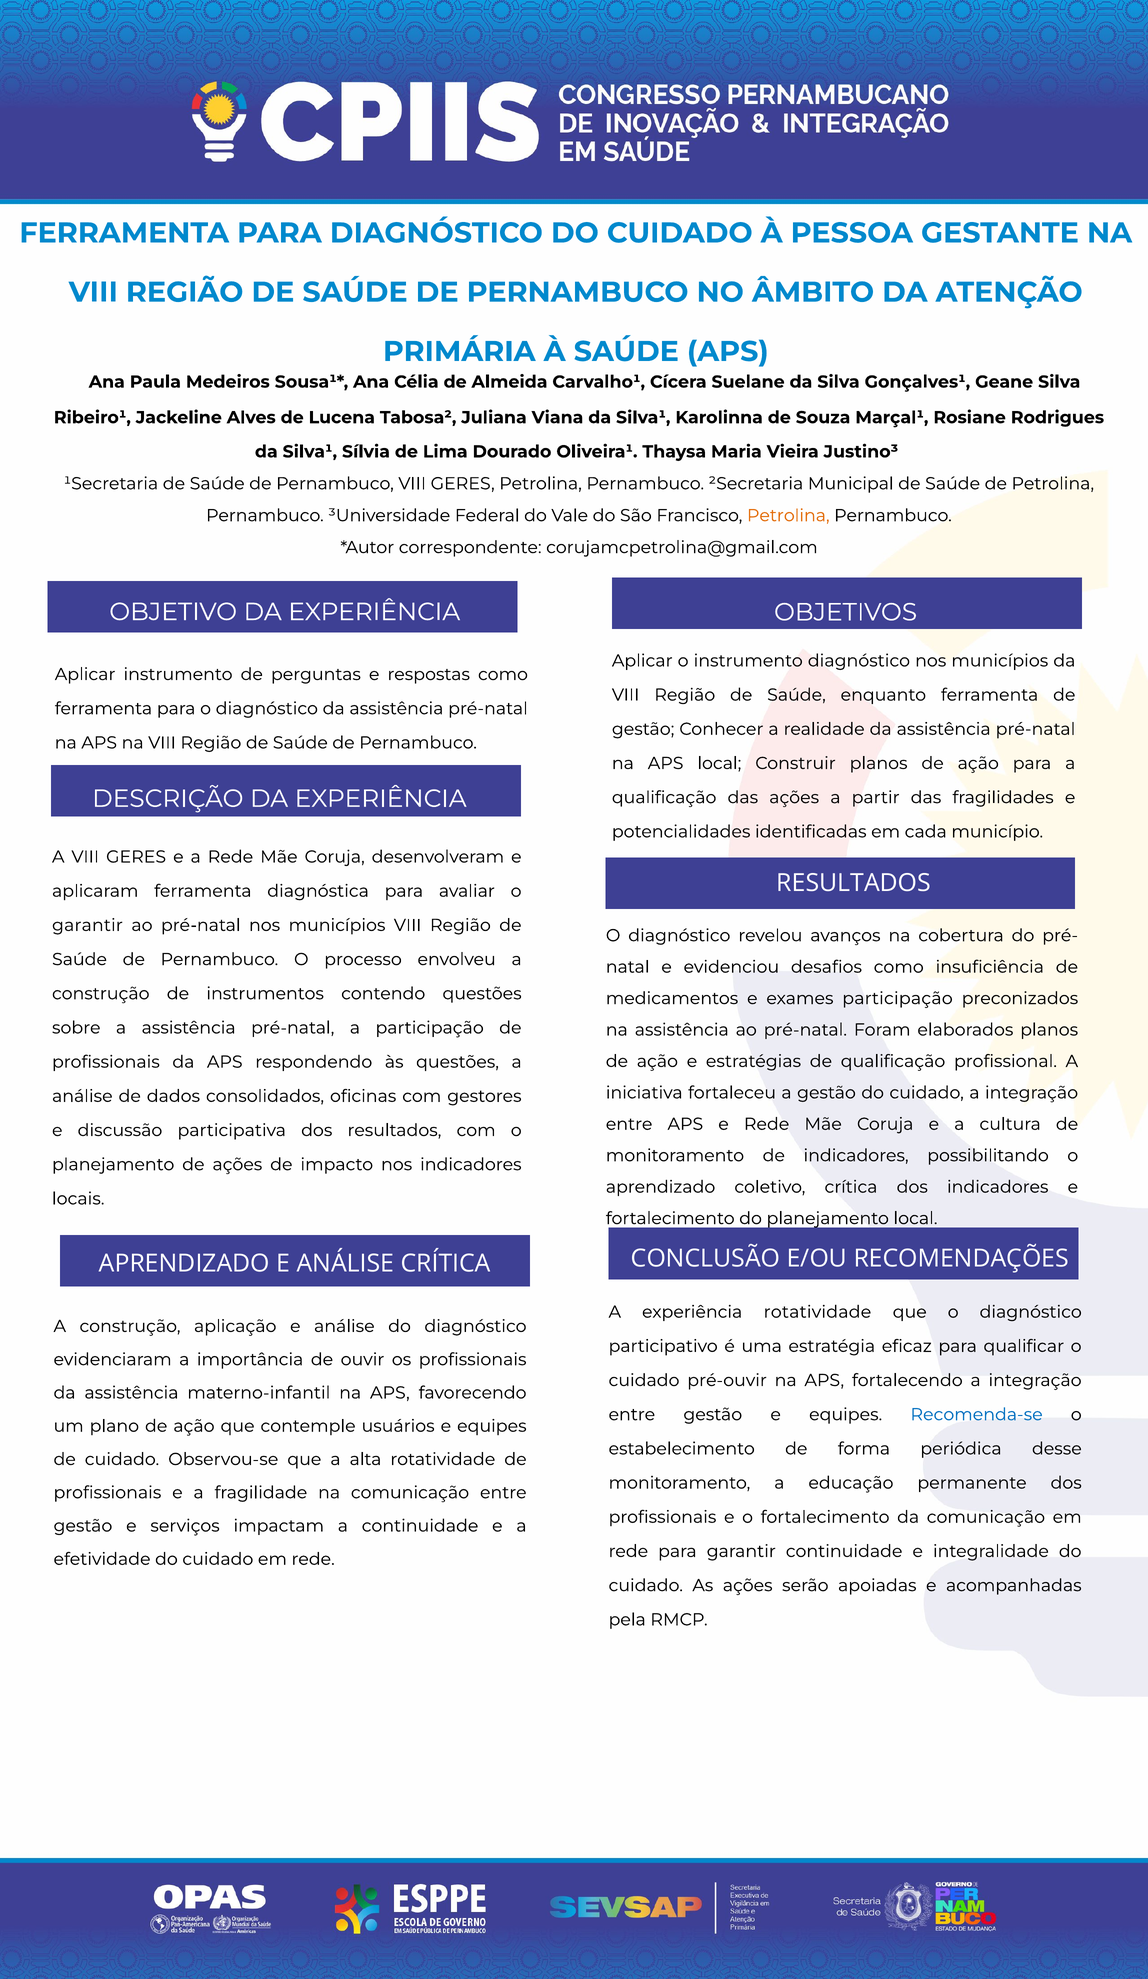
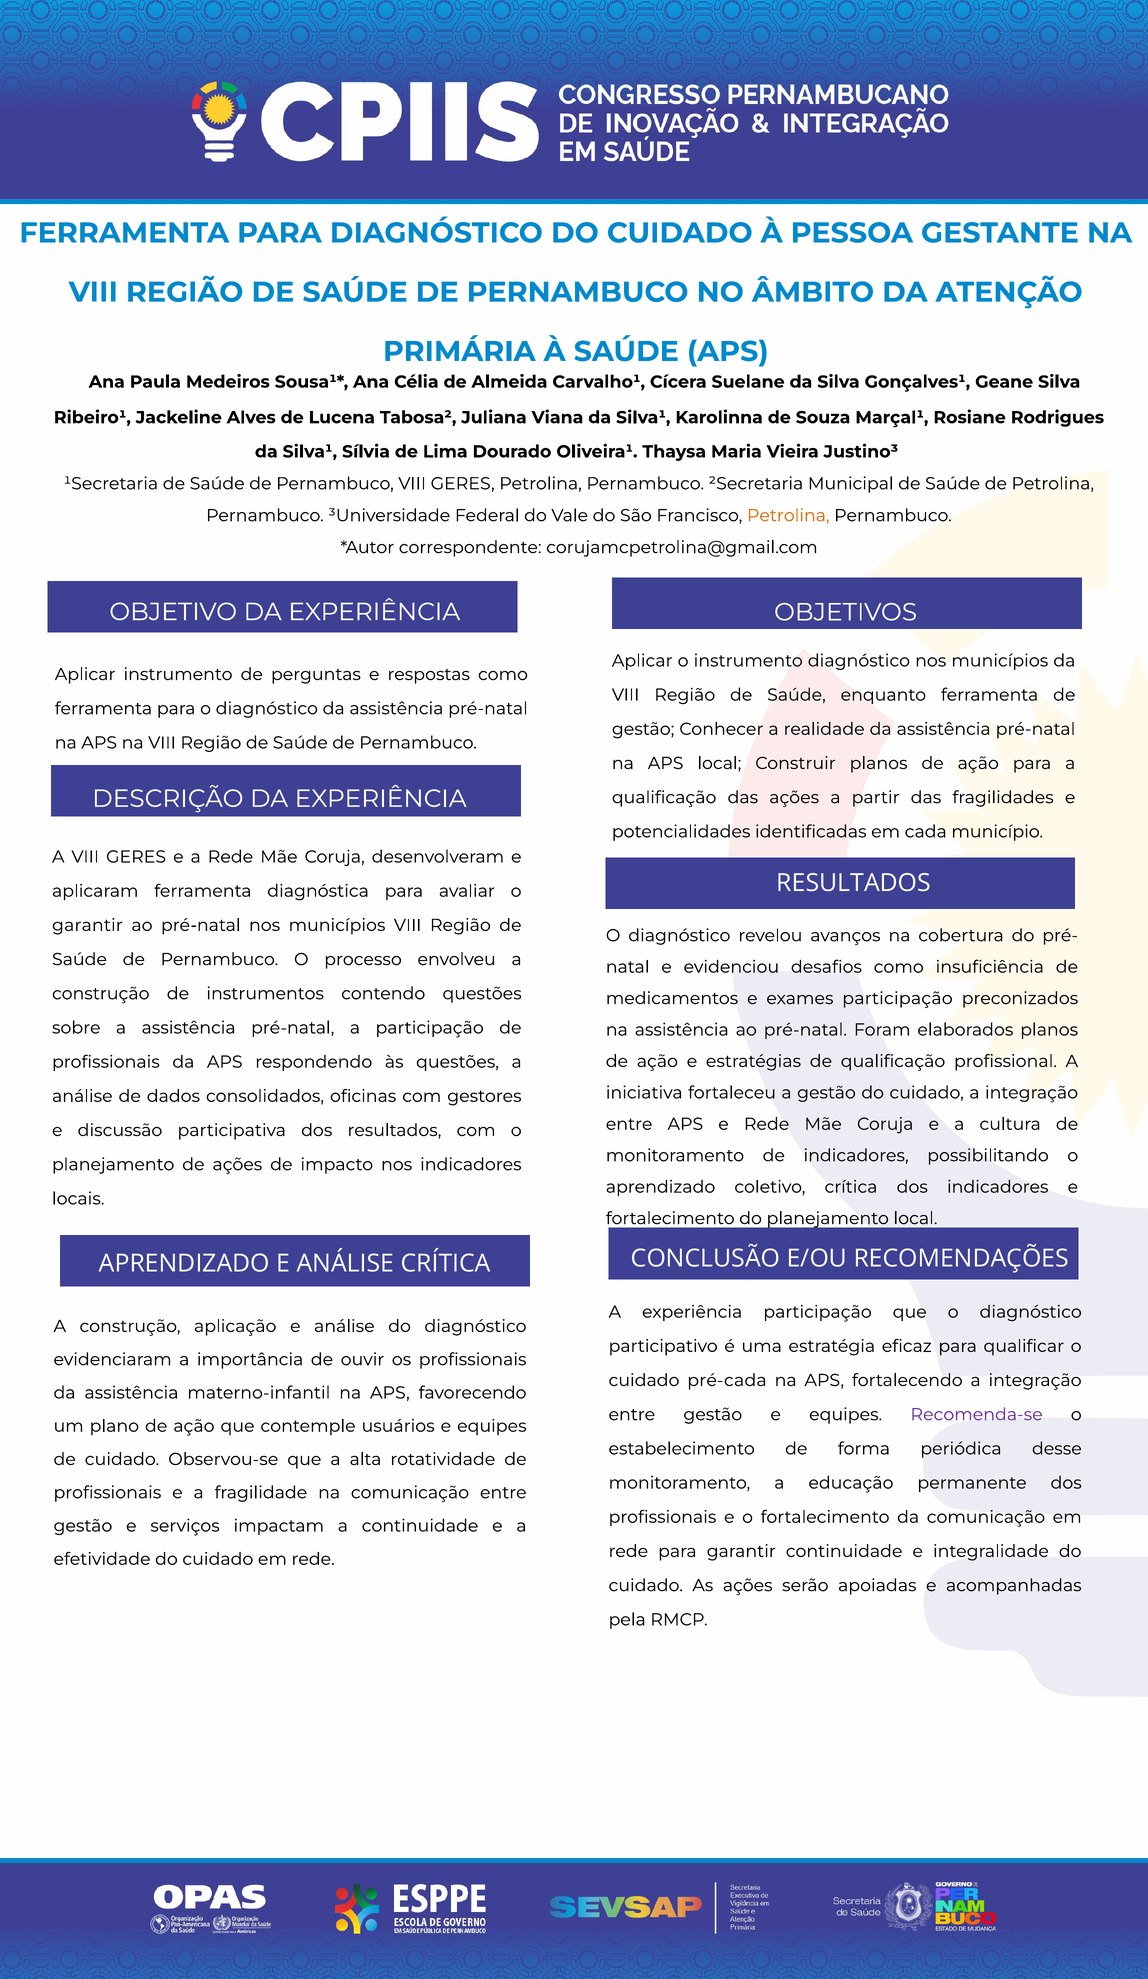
experiência rotatividade: rotatividade -> participação
pré-ouvir: pré-ouvir -> pré-cada
Recomenda-se colour: blue -> purple
